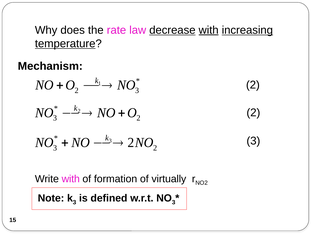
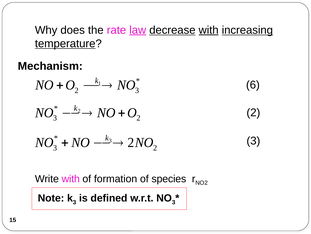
law underline: none -> present
2 at (253, 85): 2 -> 6
virtually: virtually -> species
